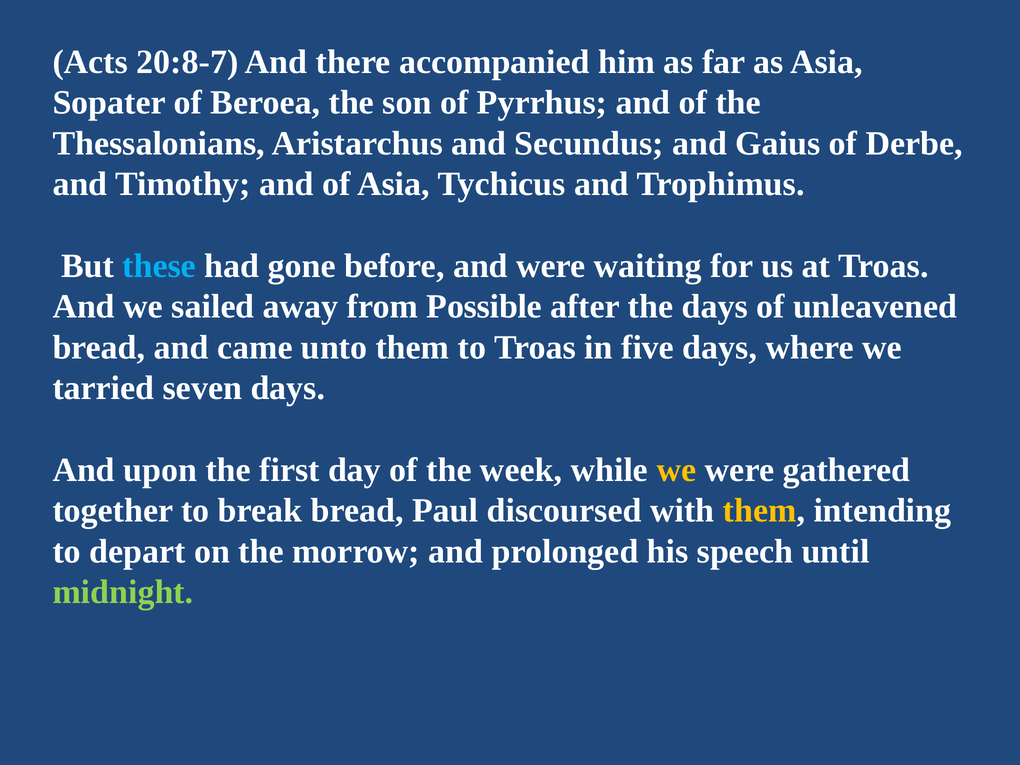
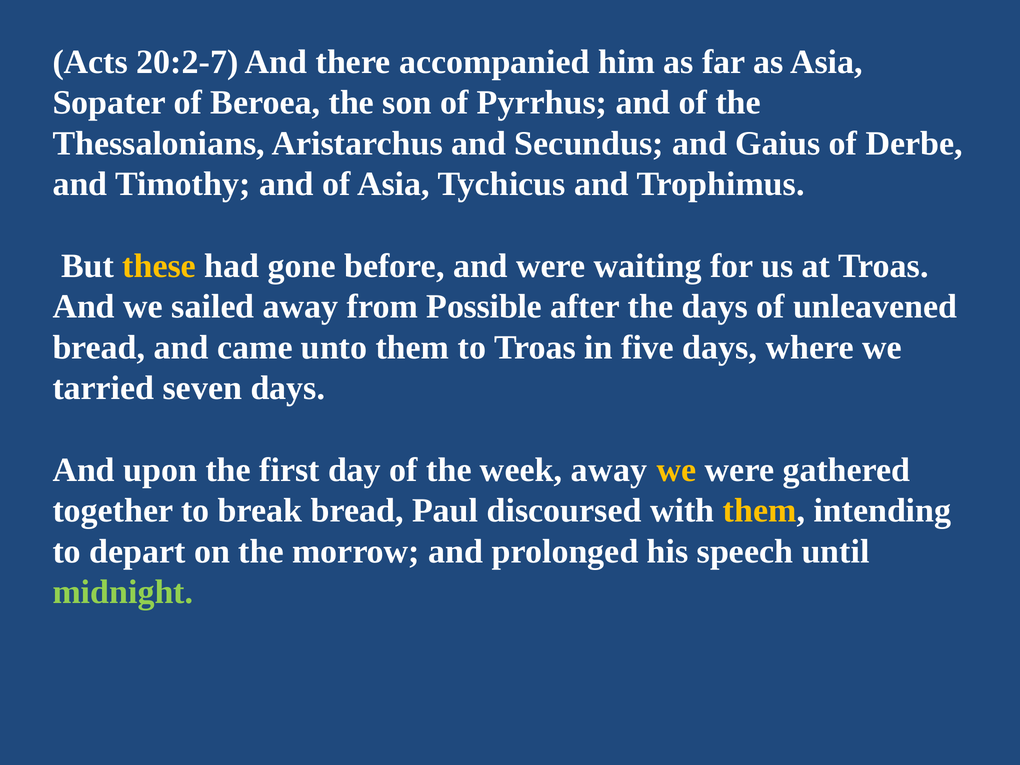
20:8-7: 20:8-7 -> 20:2-7
these colour: light blue -> yellow
week while: while -> away
